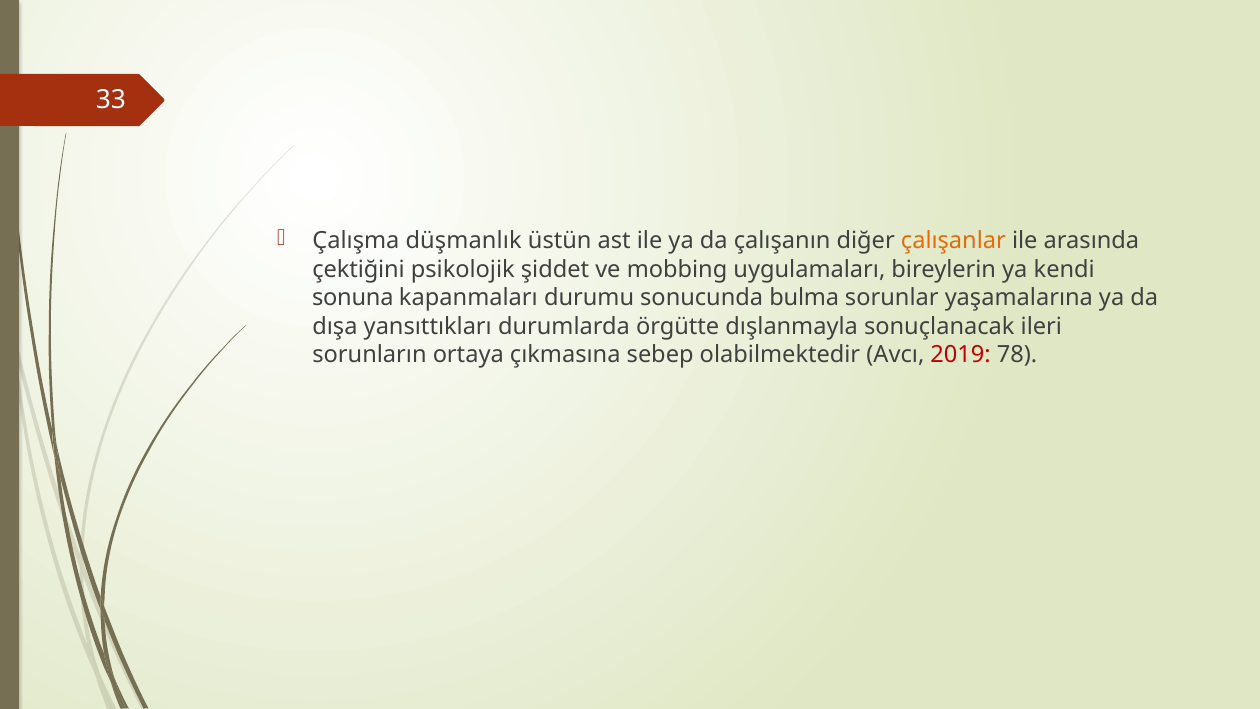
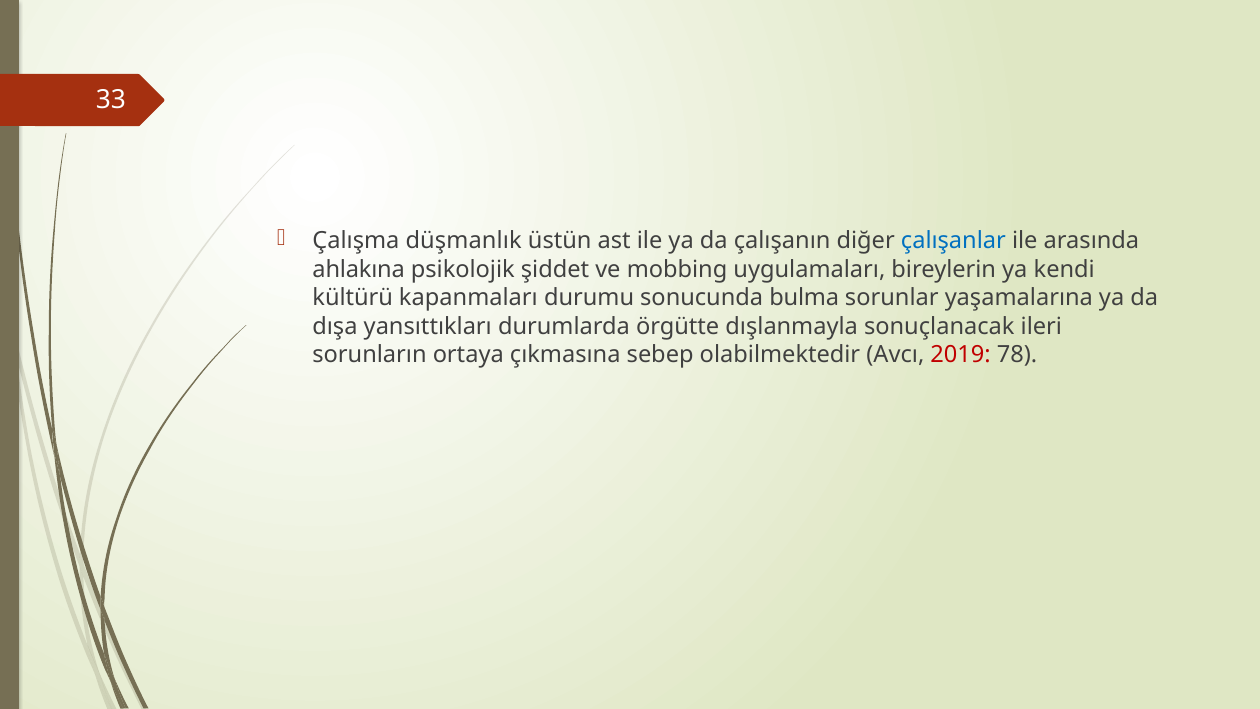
çalışanlar colour: orange -> blue
çektiğini: çektiğini -> ahlakına
sonuna: sonuna -> kültürü
